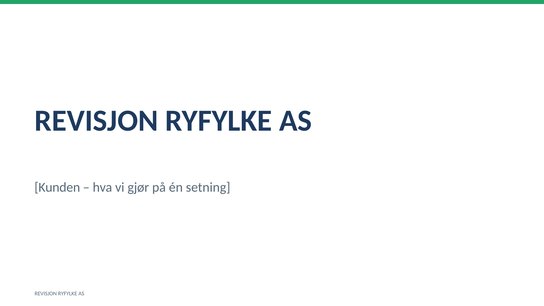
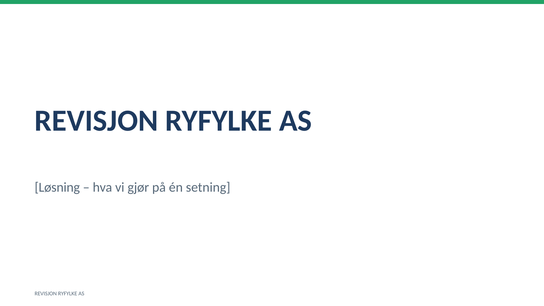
Kunden: Kunden -> Løsning
